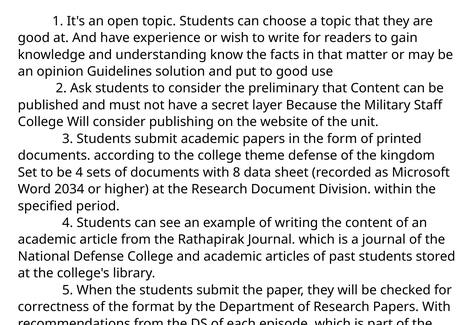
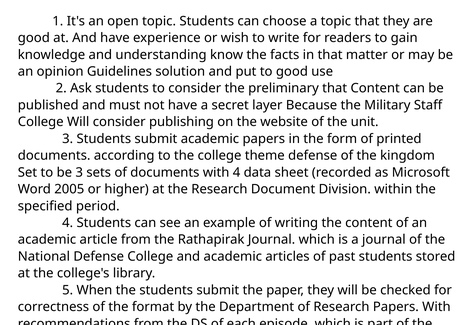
be 4: 4 -> 3
with 8: 8 -> 4
2034: 2034 -> 2005
